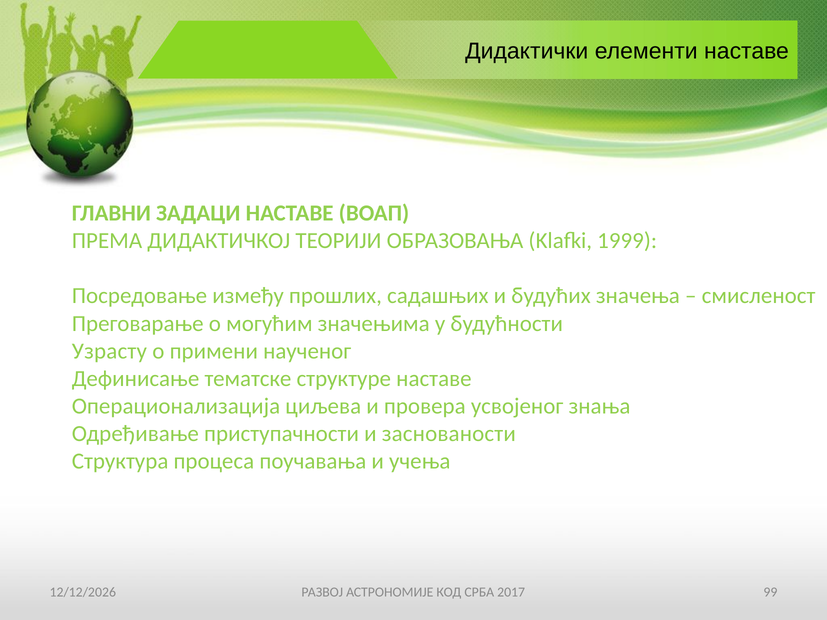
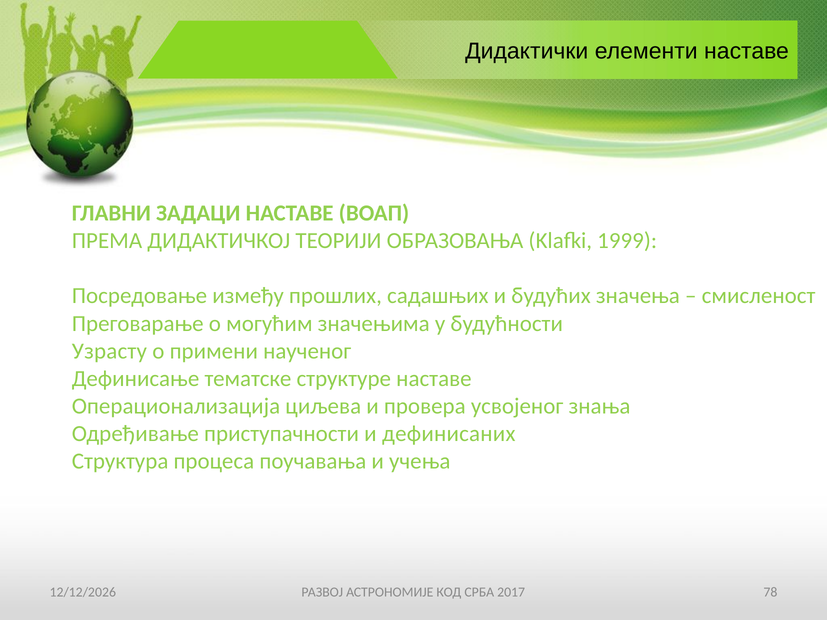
заснованости: заснованости -> дефинисаних
99: 99 -> 78
